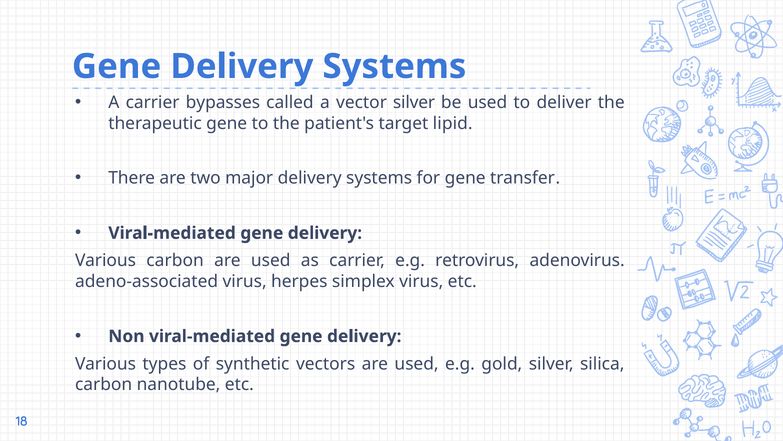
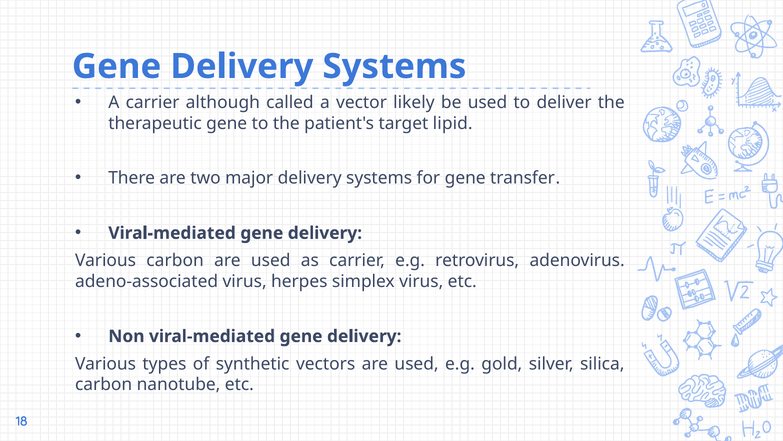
bypasses: bypasses -> although
vector silver: silver -> likely
